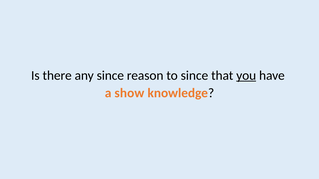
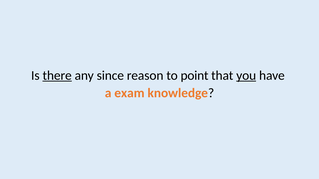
there underline: none -> present
to since: since -> point
show: show -> exam
